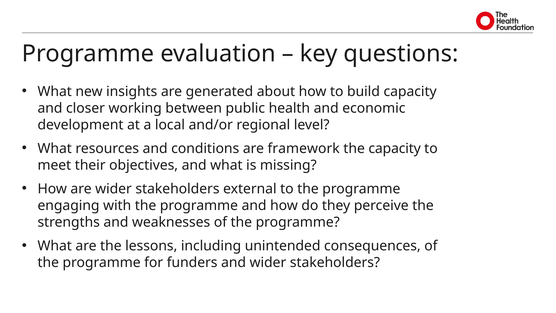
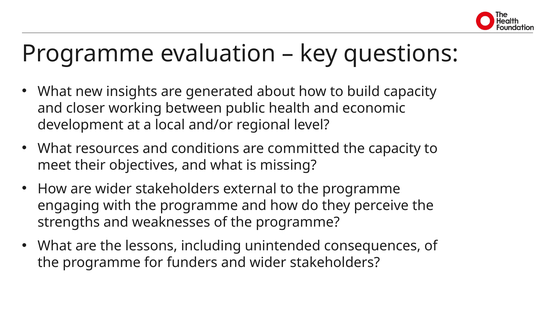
framework: framework -> committed
